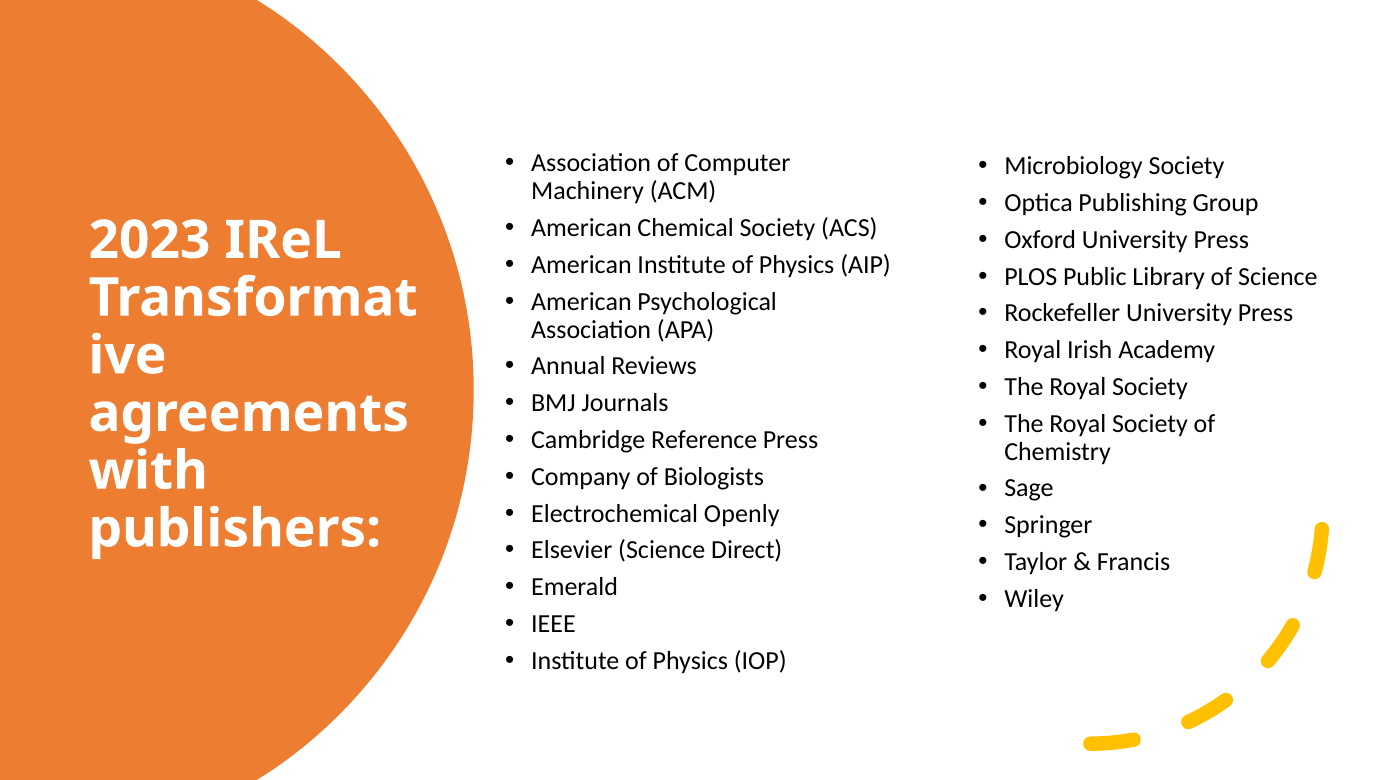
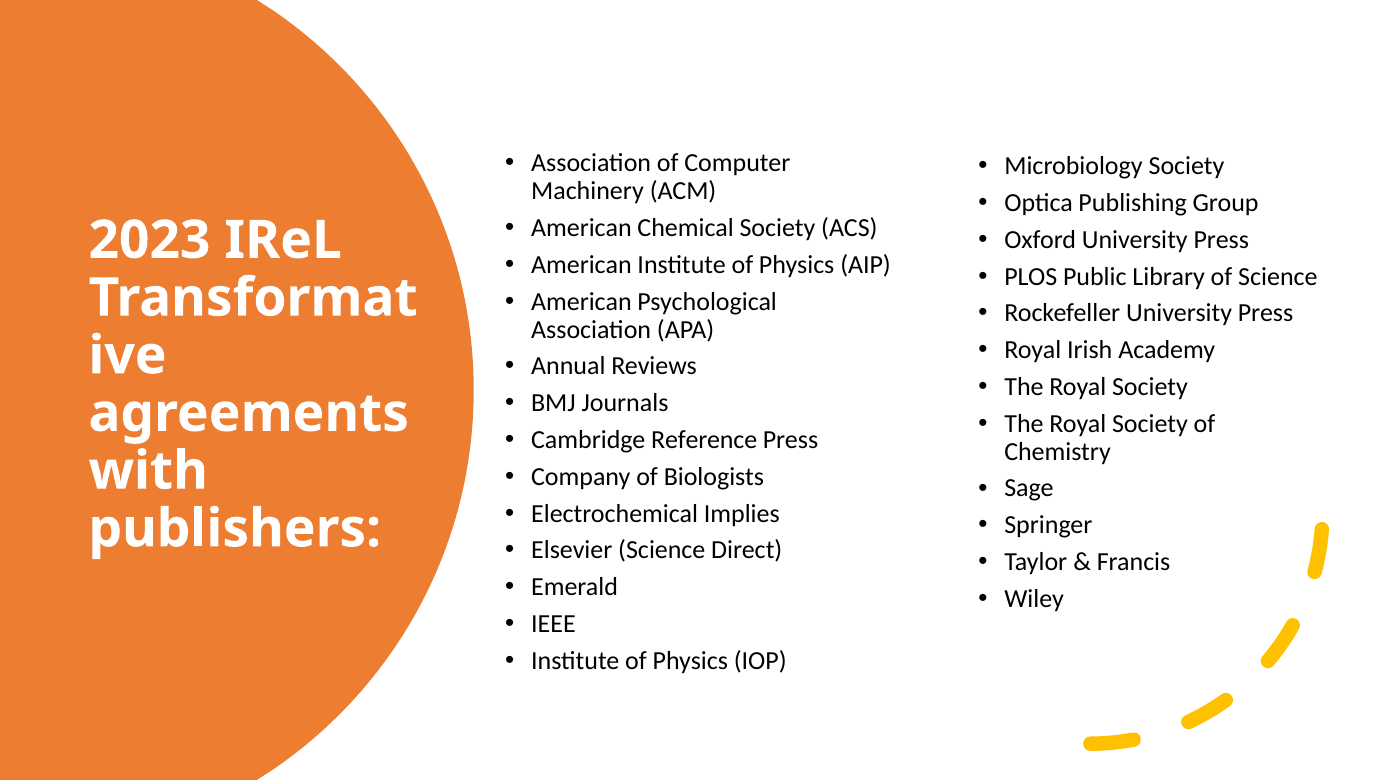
Openly: Openly -> Implies
